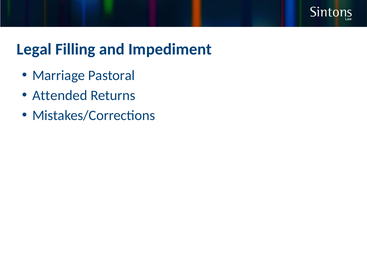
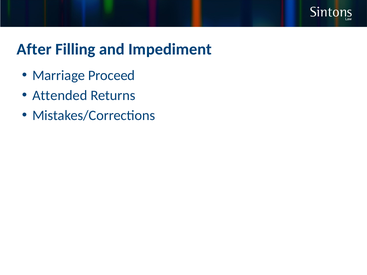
Legal: Legal -> After
Pastoral: Pastoral -> Proceed
